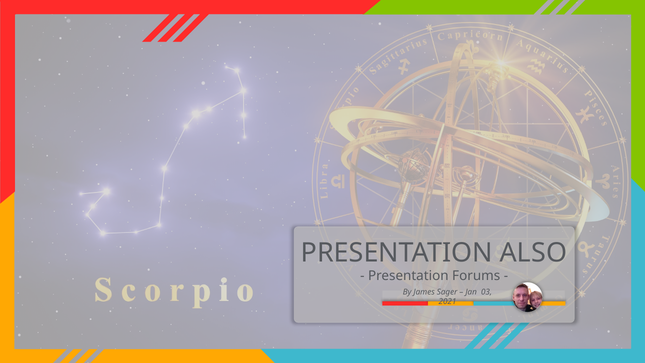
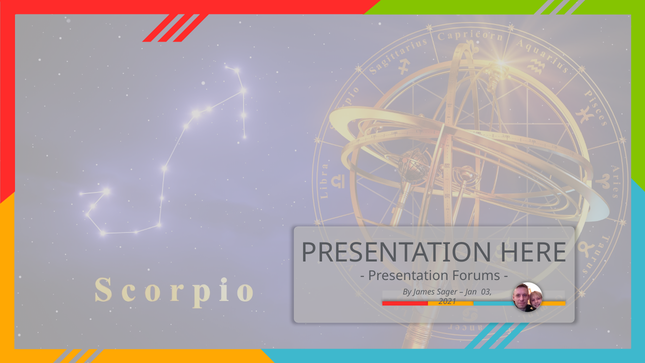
ALSO: ALSO -> HERE
